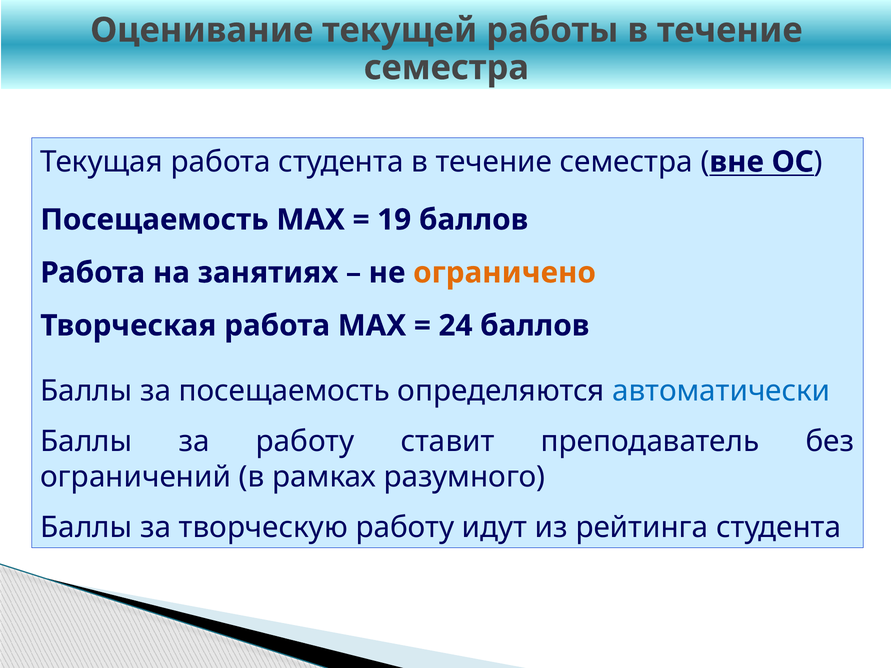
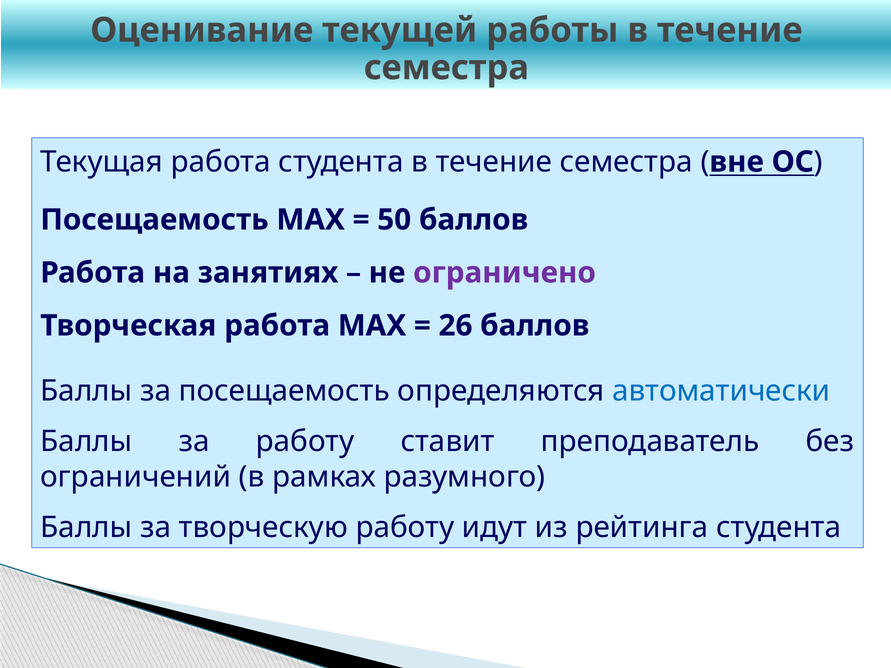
19: 19 -> 50
ограничено colour: orange -> purple
24: 24 -> 26
